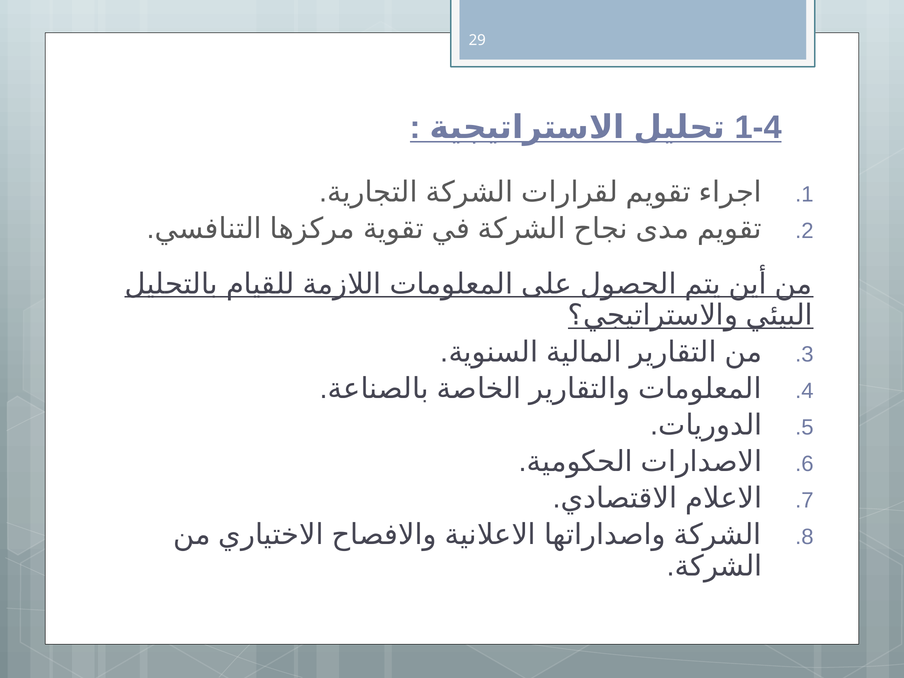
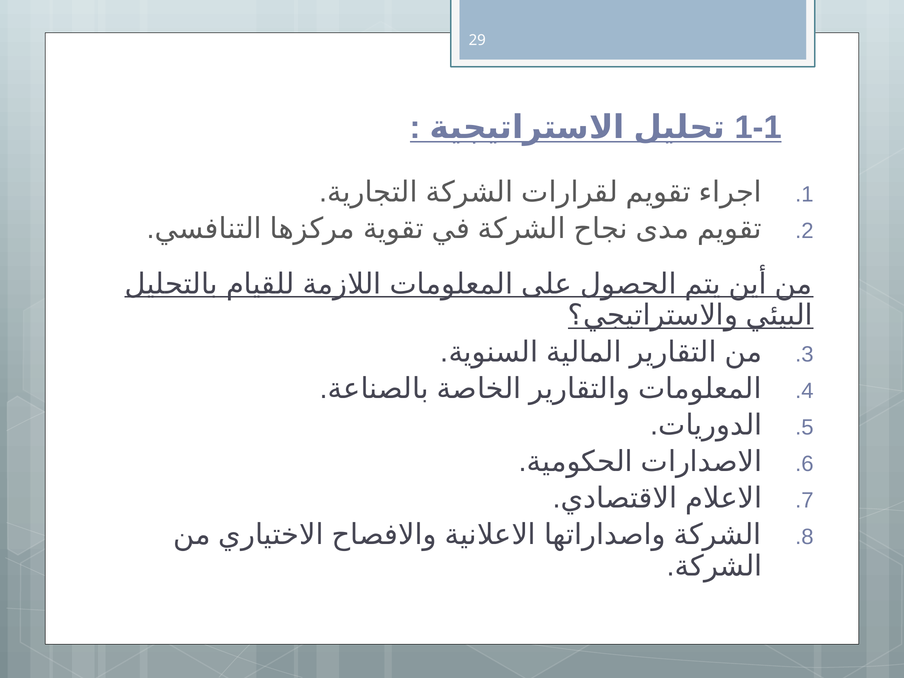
1-4: 1-4 -> 1-1
